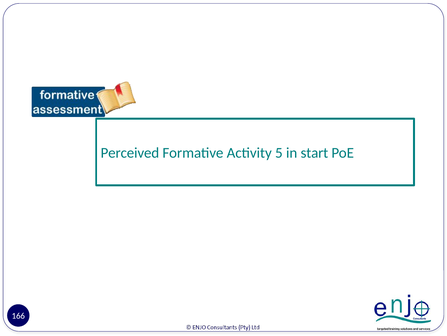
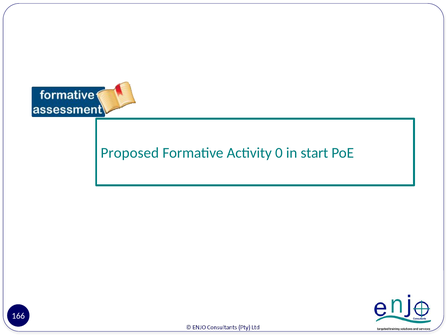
Perceived: Perceived -> Proposed
5: 5 -> 0
